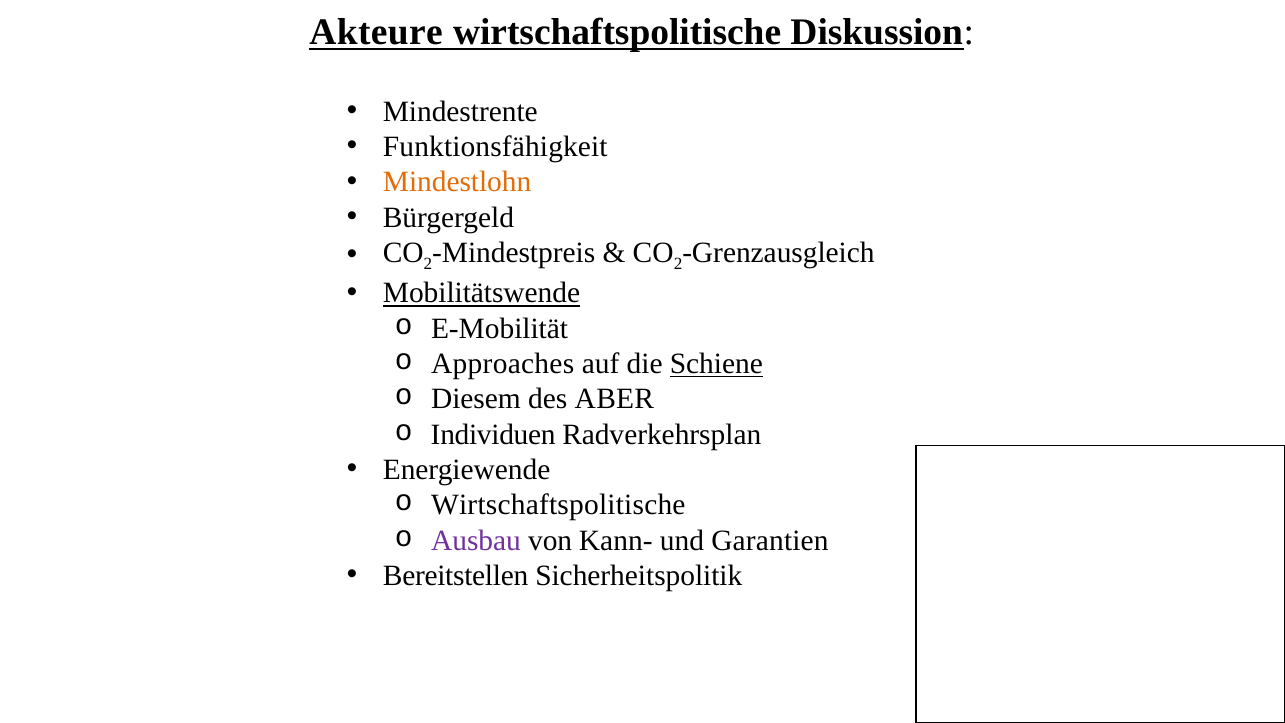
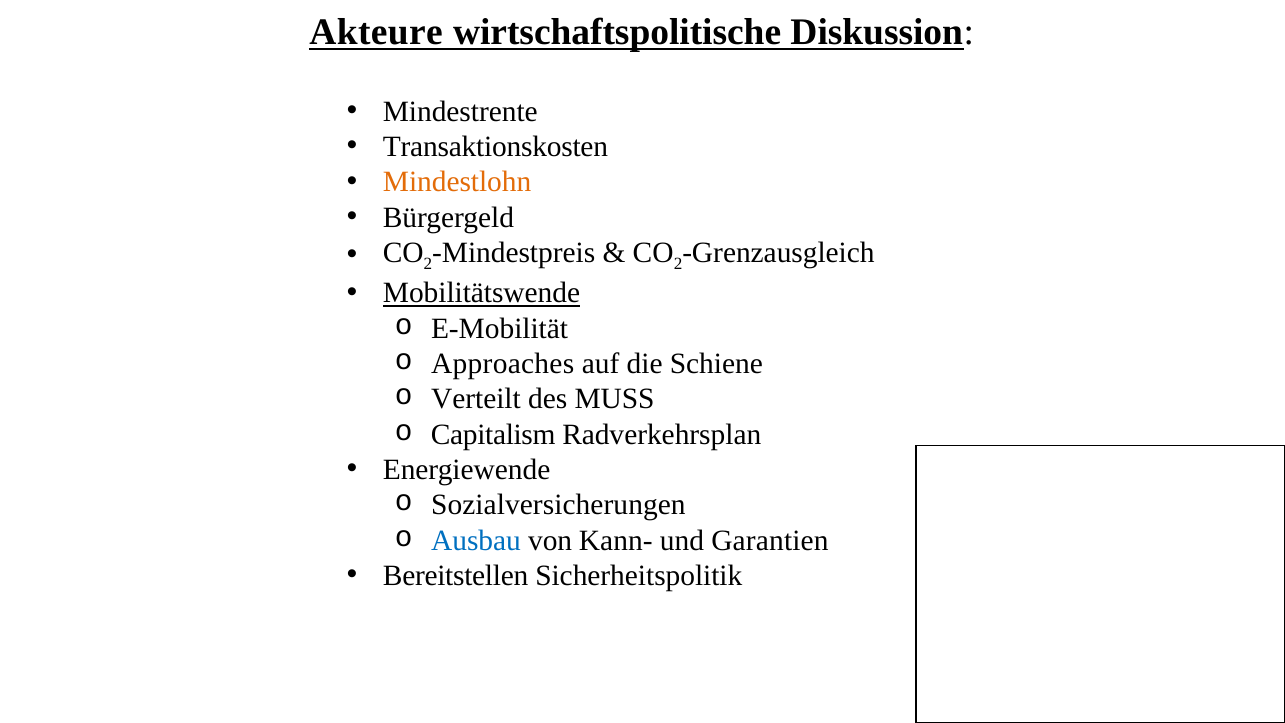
Funktionsfähigkeit: Funktionsfähigkeit -> Transaktionskosten
Schiene underline: present -> none
Diesem: Diesem -> Verteilt
ABER: ABER -> MUSS
Individuen: Individuen -> Capitalism
Wirtschaftspolitische at (558, 505): Wirtschaftspolitische -> Sozialversicherungen
Ausbau colour: purple -> blue
